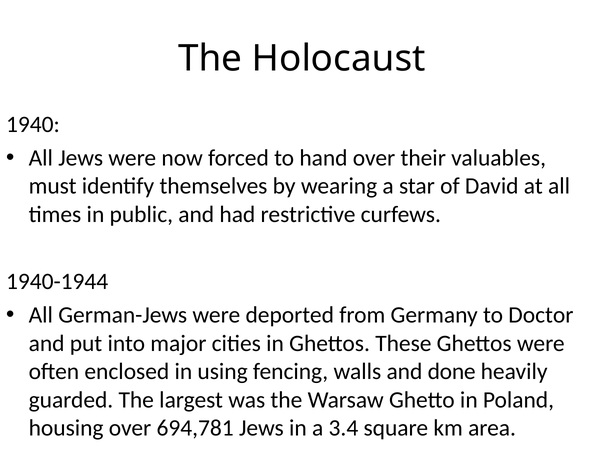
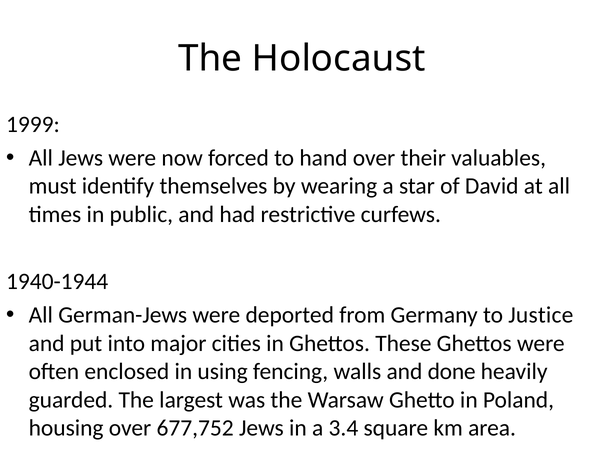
1940: 1940 -> 1999
Doctor: Doctor -> Justice
694,781: 694,781 -> 677,752
